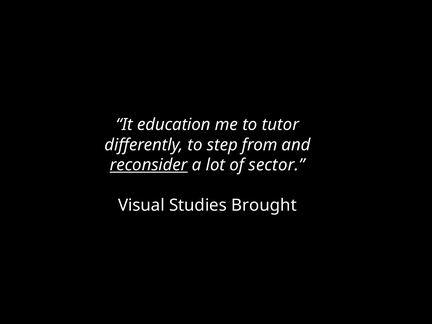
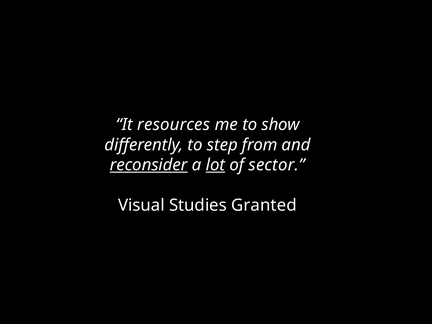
education: education -> resources
tutor: tutor -> show
lot underline: none -> present
Brought: Brought -> Granted
